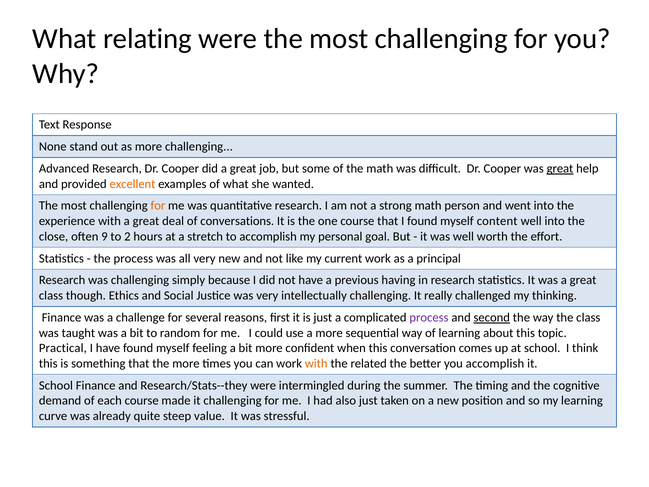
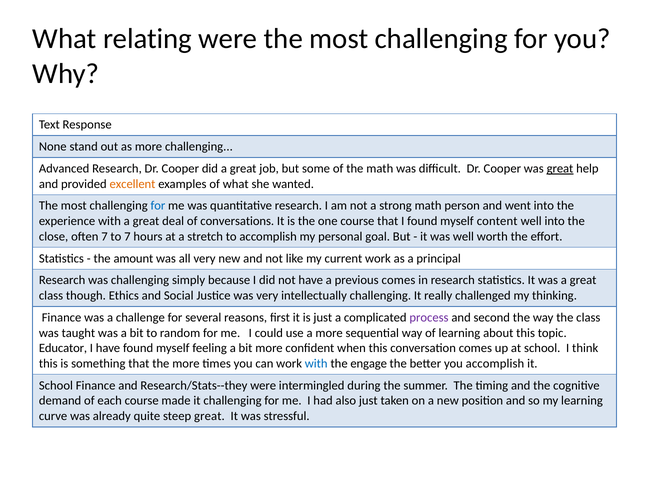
for at (158, 206) colour: orange -> blue
often 9: 9 -> 7
to 2: 2 -> 7
the process: process -> amount
previous having: having -> comes
second underline: present -> none
Practical: Practical -> Educator
with at (316, 363) colour: orange -> blue
related: related -> engage
steep value: value -> great
